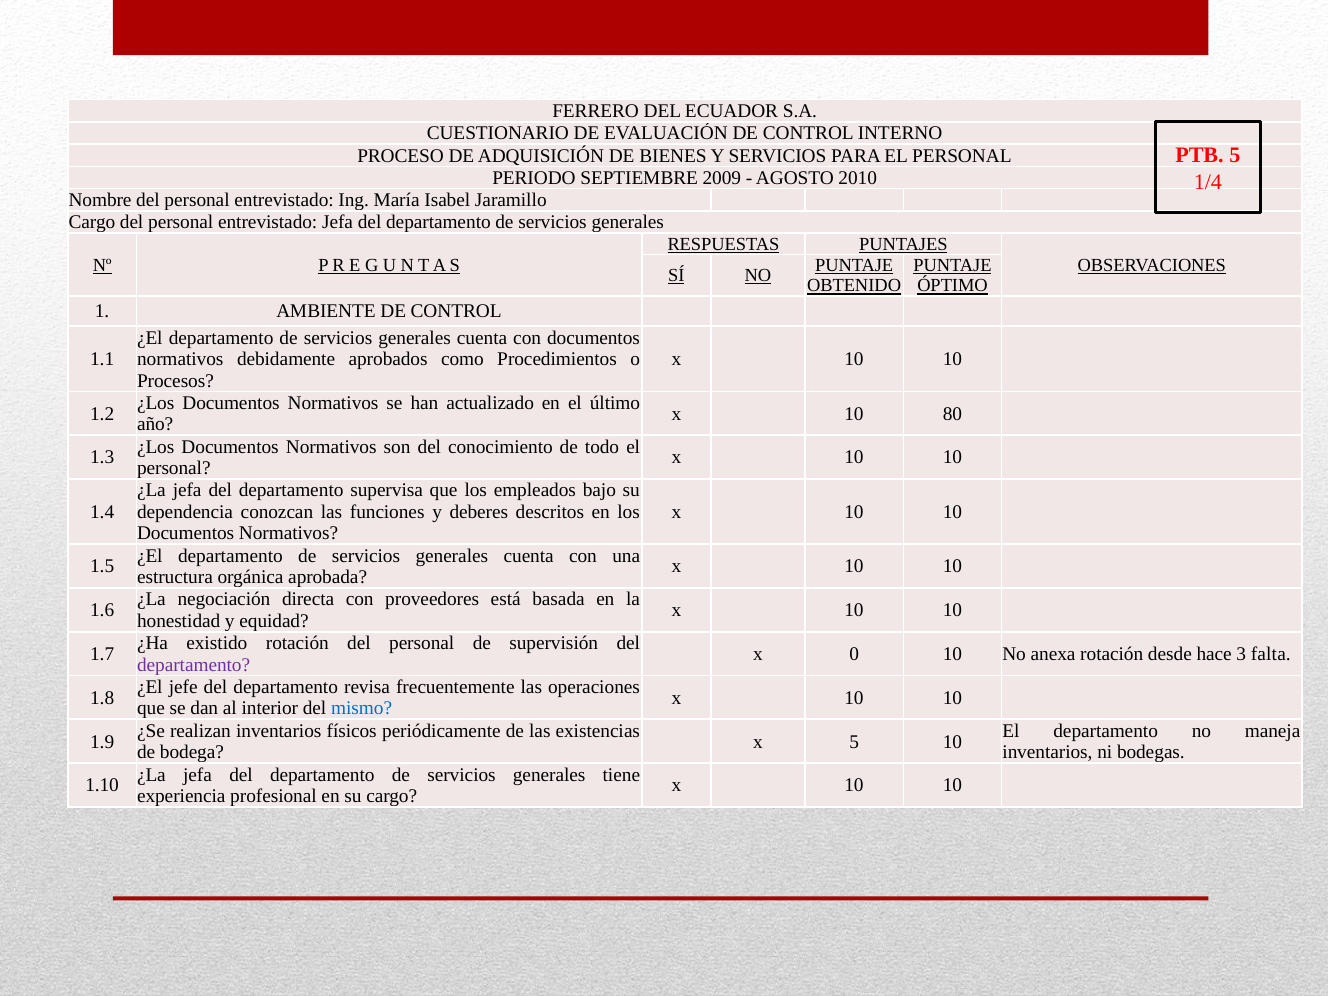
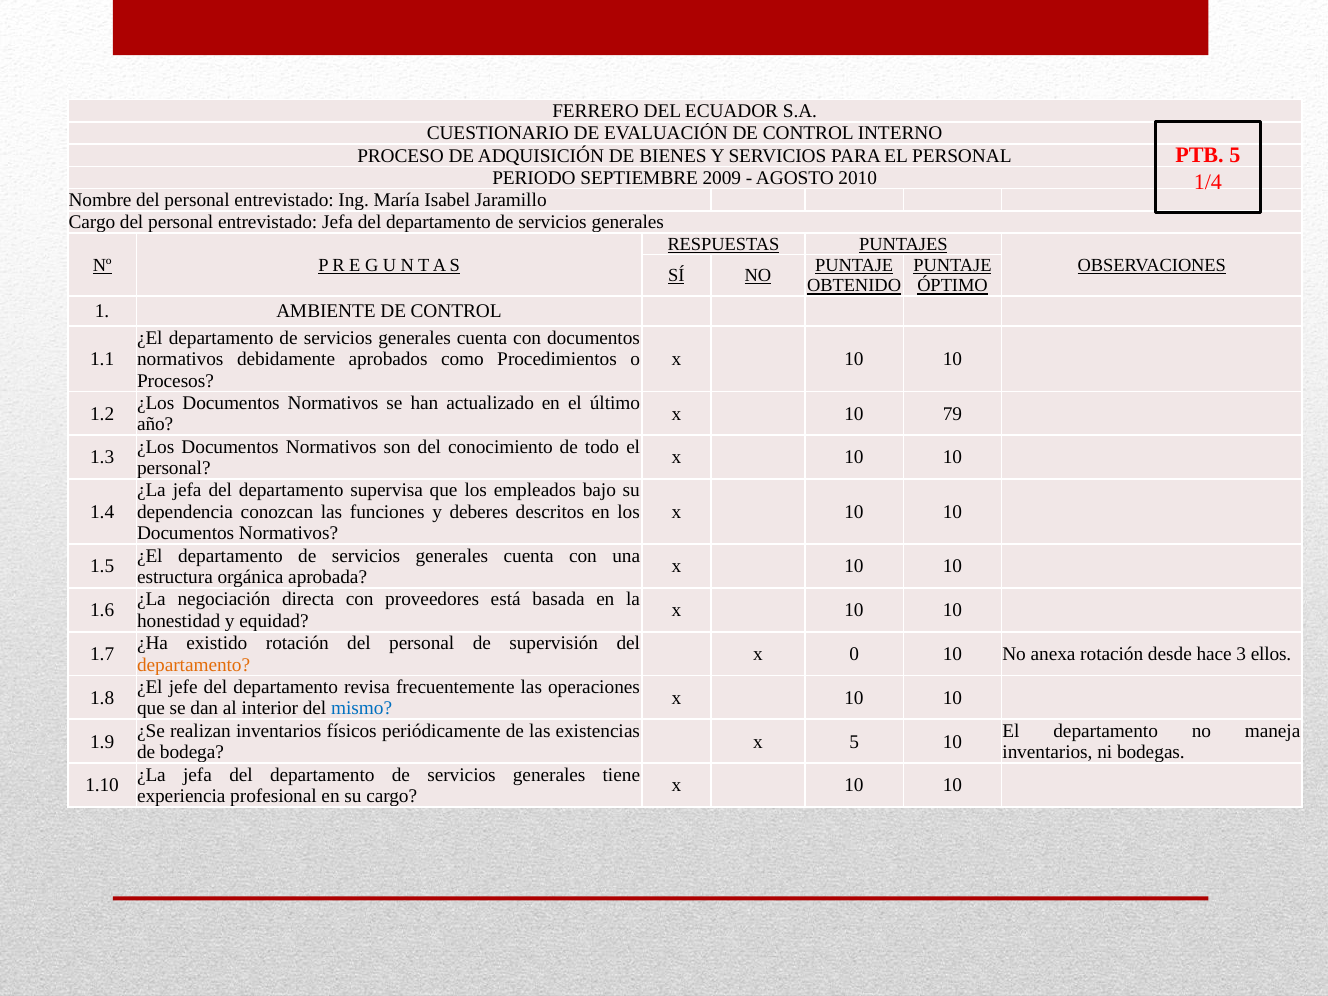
80: 80 -> 79
falta: falta -> ellos
departamento at (194, 665) colour: purple -> orange
